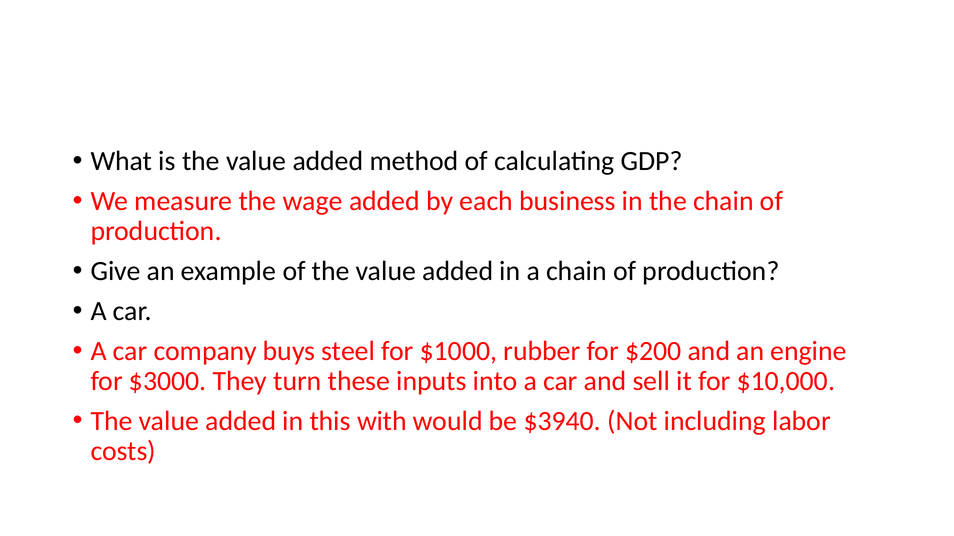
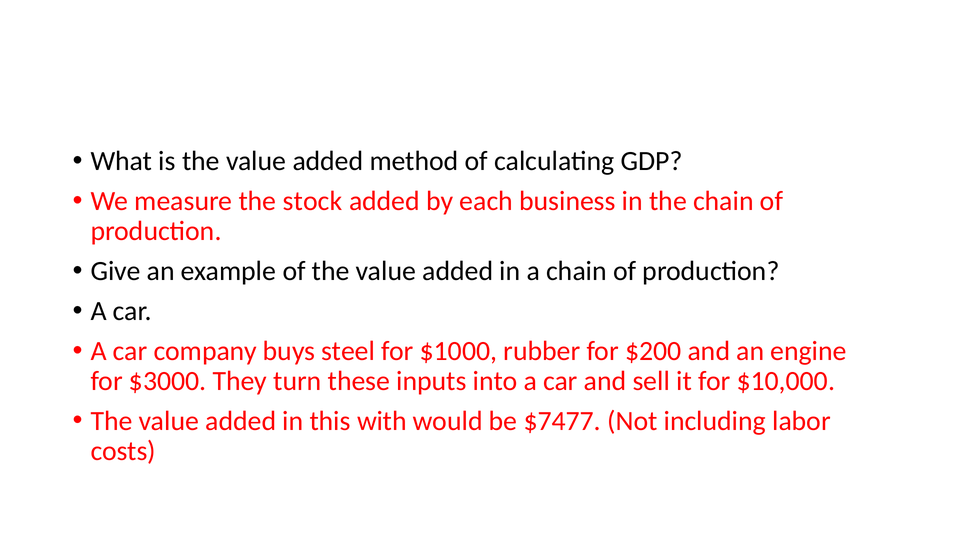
wage: wage -> stock
$3940: $3940 -> $7477
